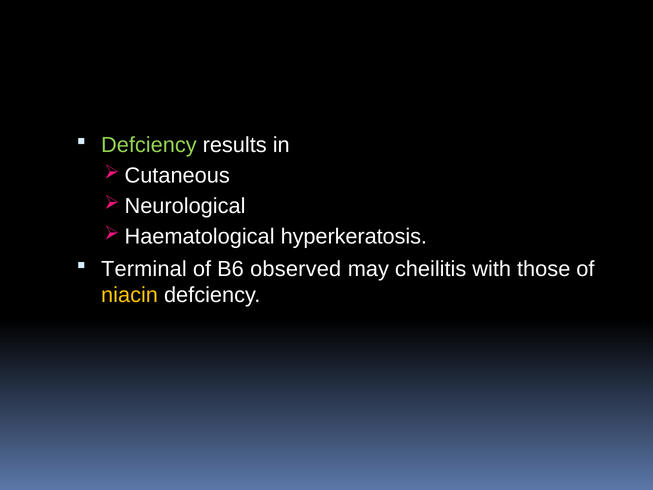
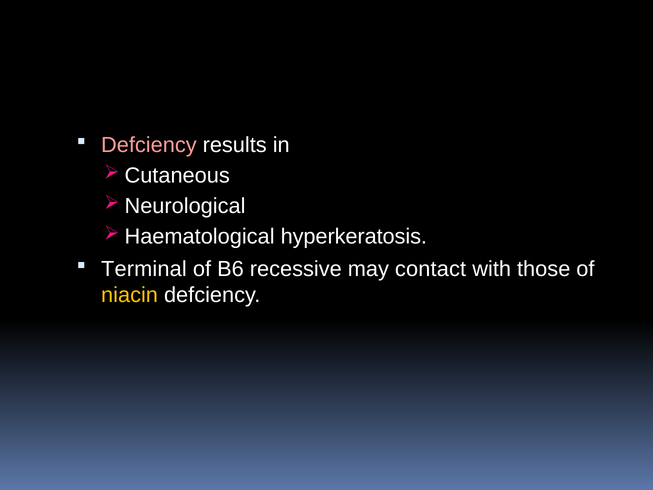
Defciency at (149, 145) colour: light green -> pink
observed: observed -> recessive
cheilitis: cheilitis -> contact
